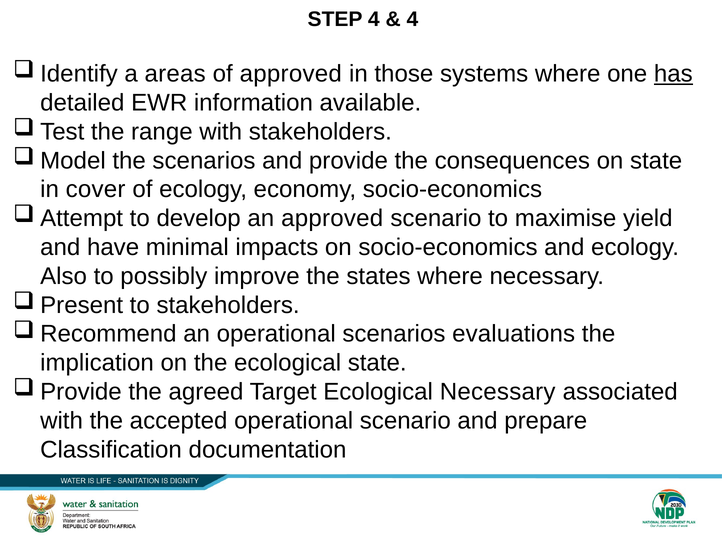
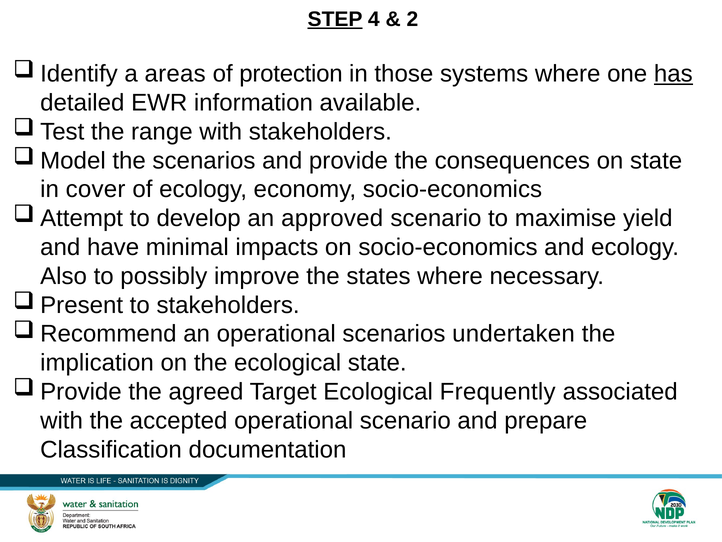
STEP underline: none -> present
4 at (412, 19): 4 -> 2
of approved: approved -> protection
evaluations: evaluations -> undertaken
Ecological Necessary: Necessary -> Frequently
